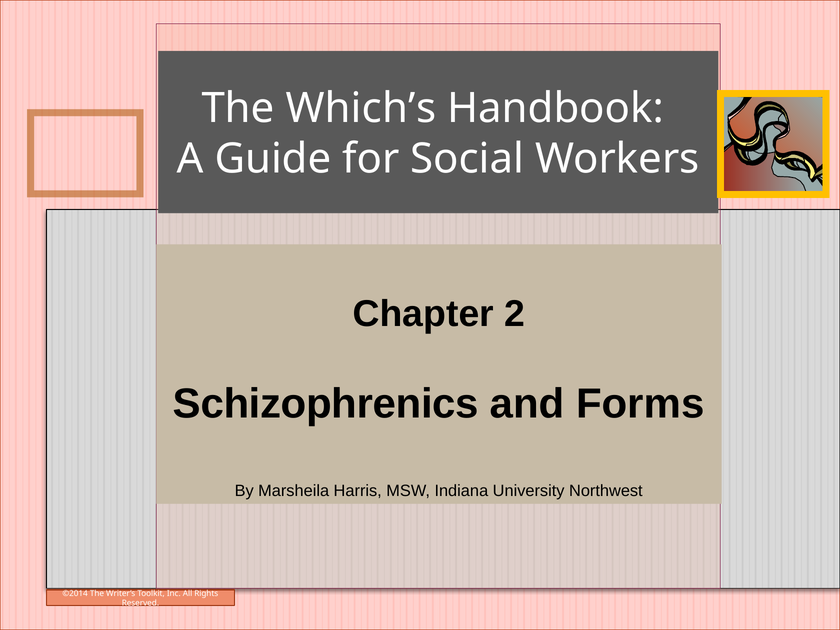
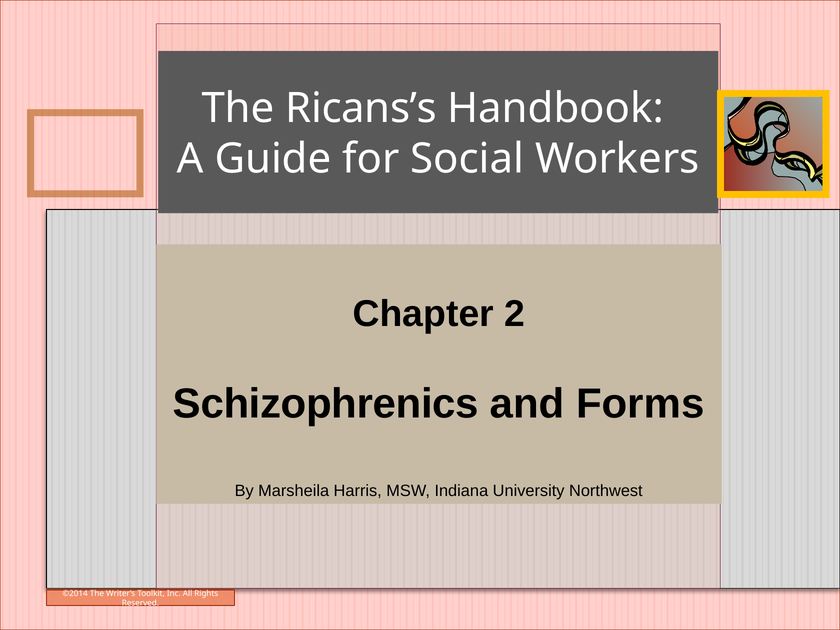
Which’s: Which’s -> Ricans’s
